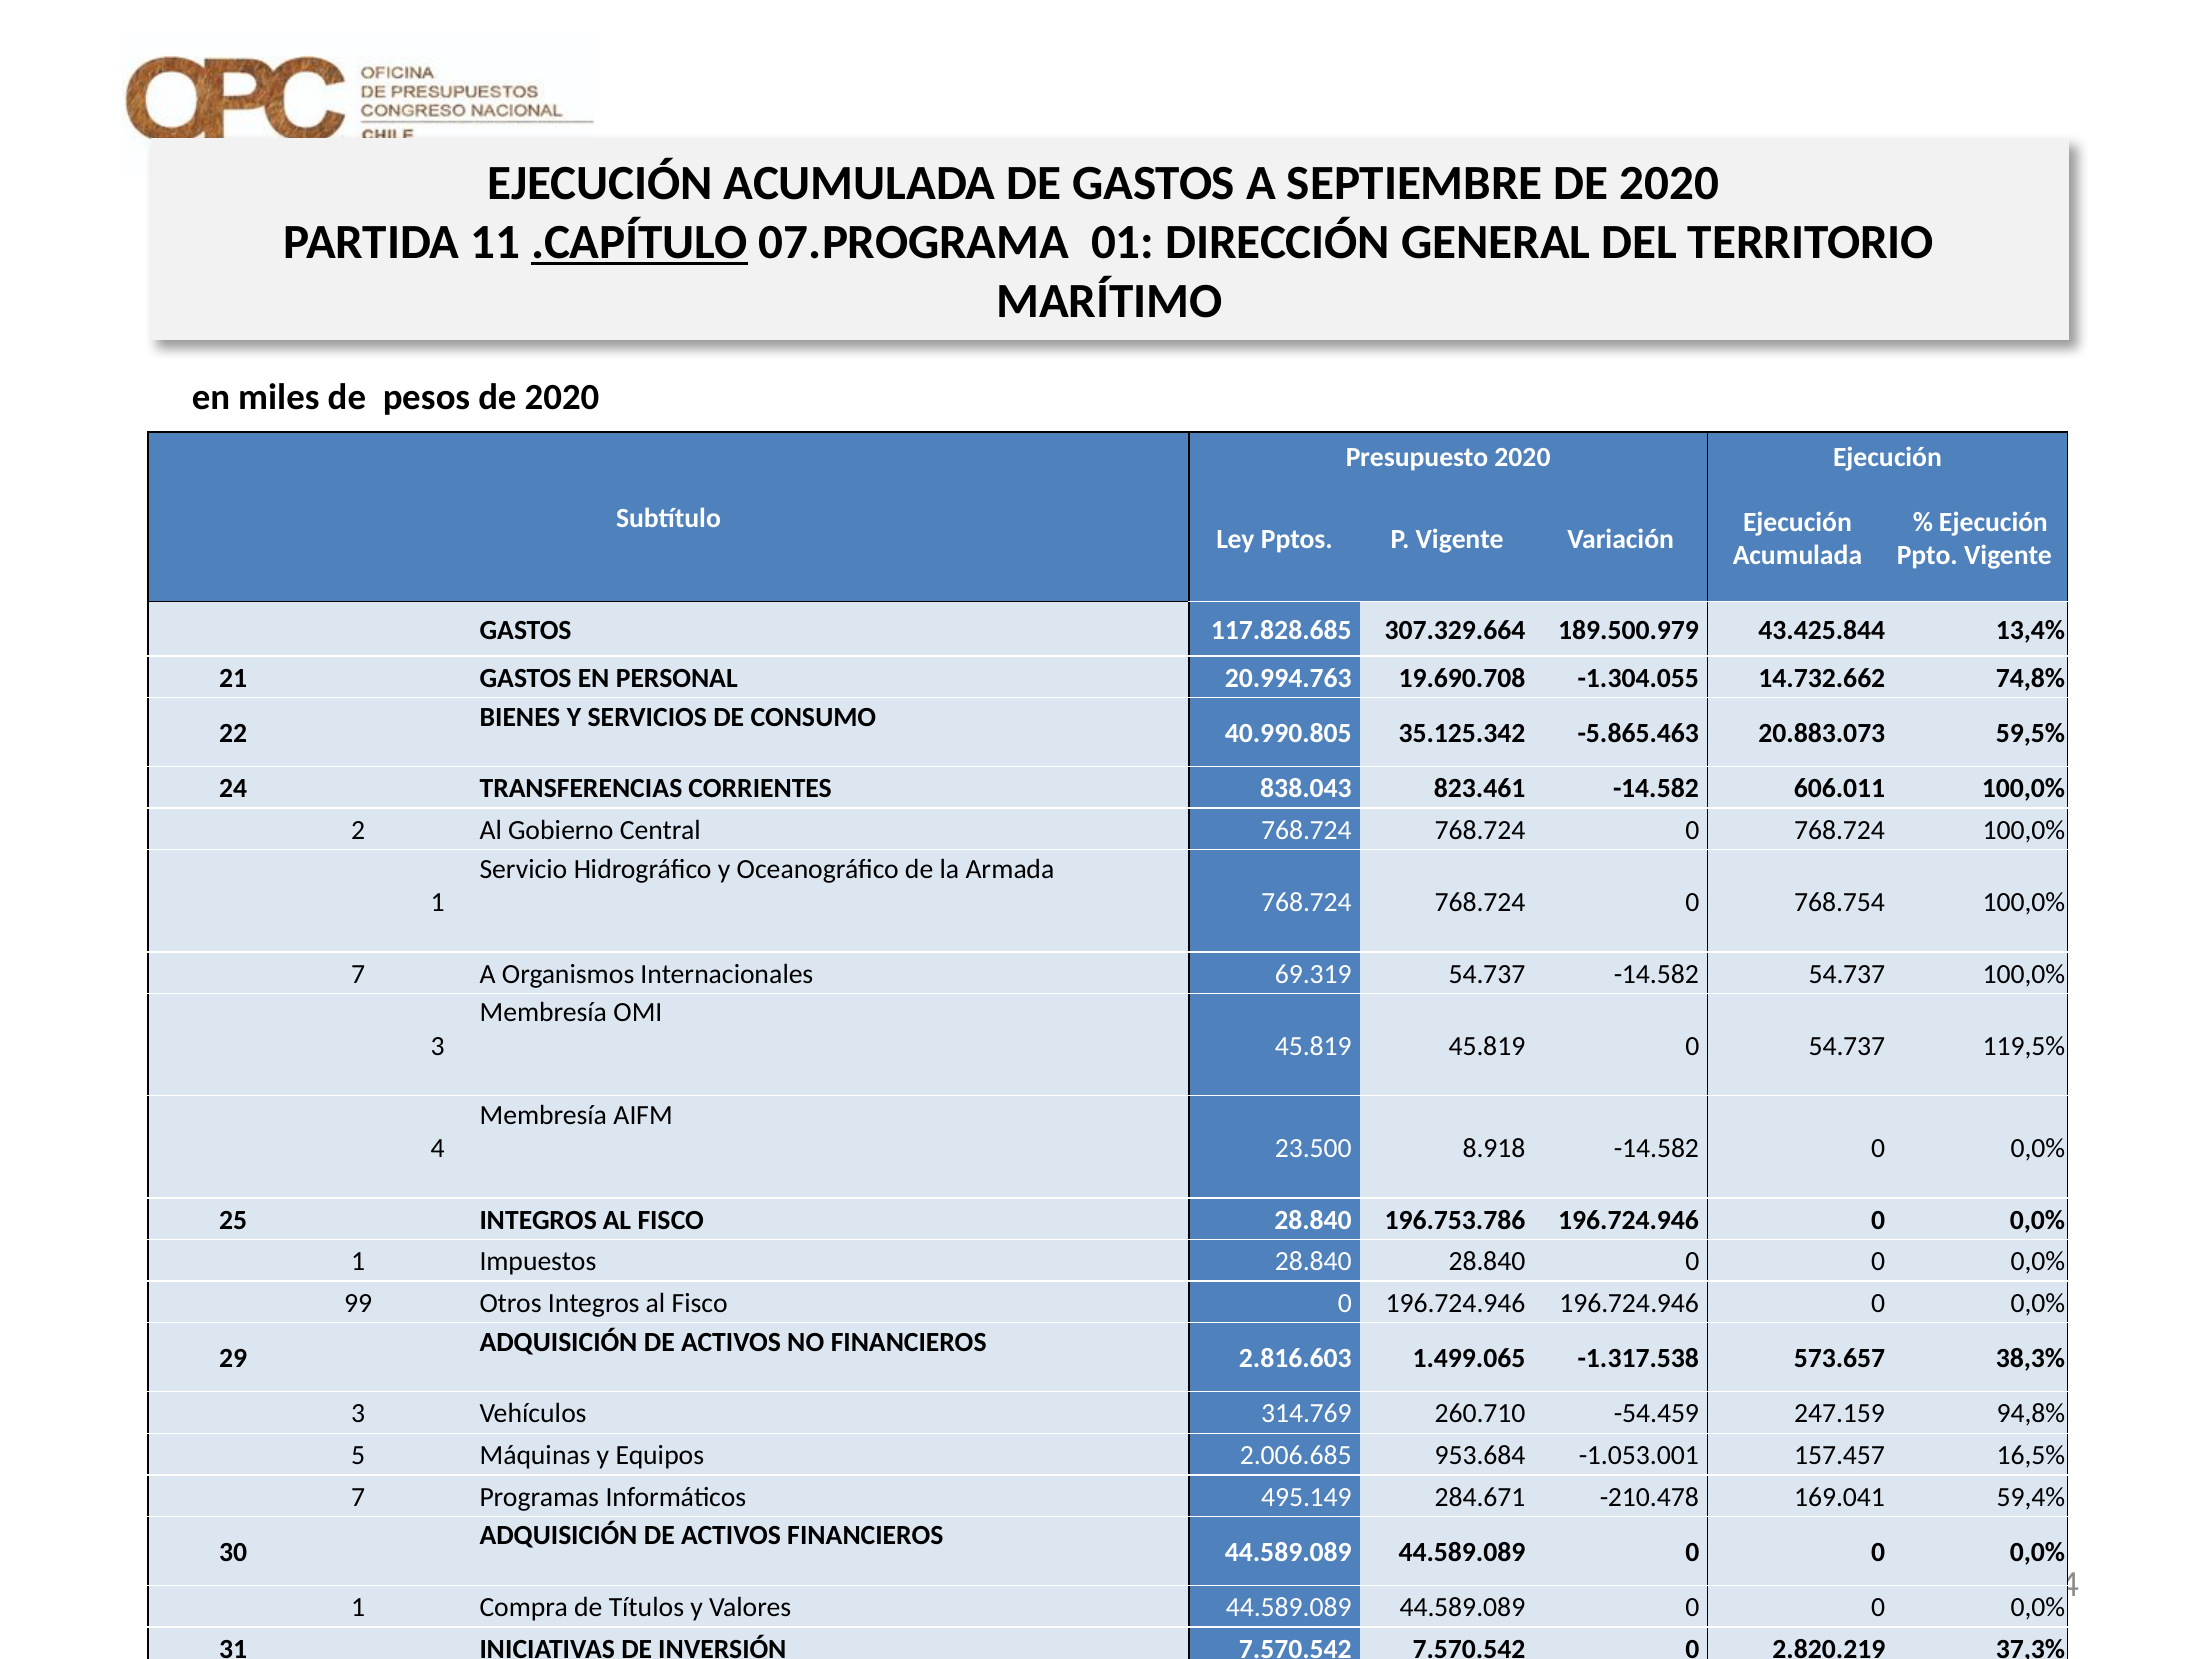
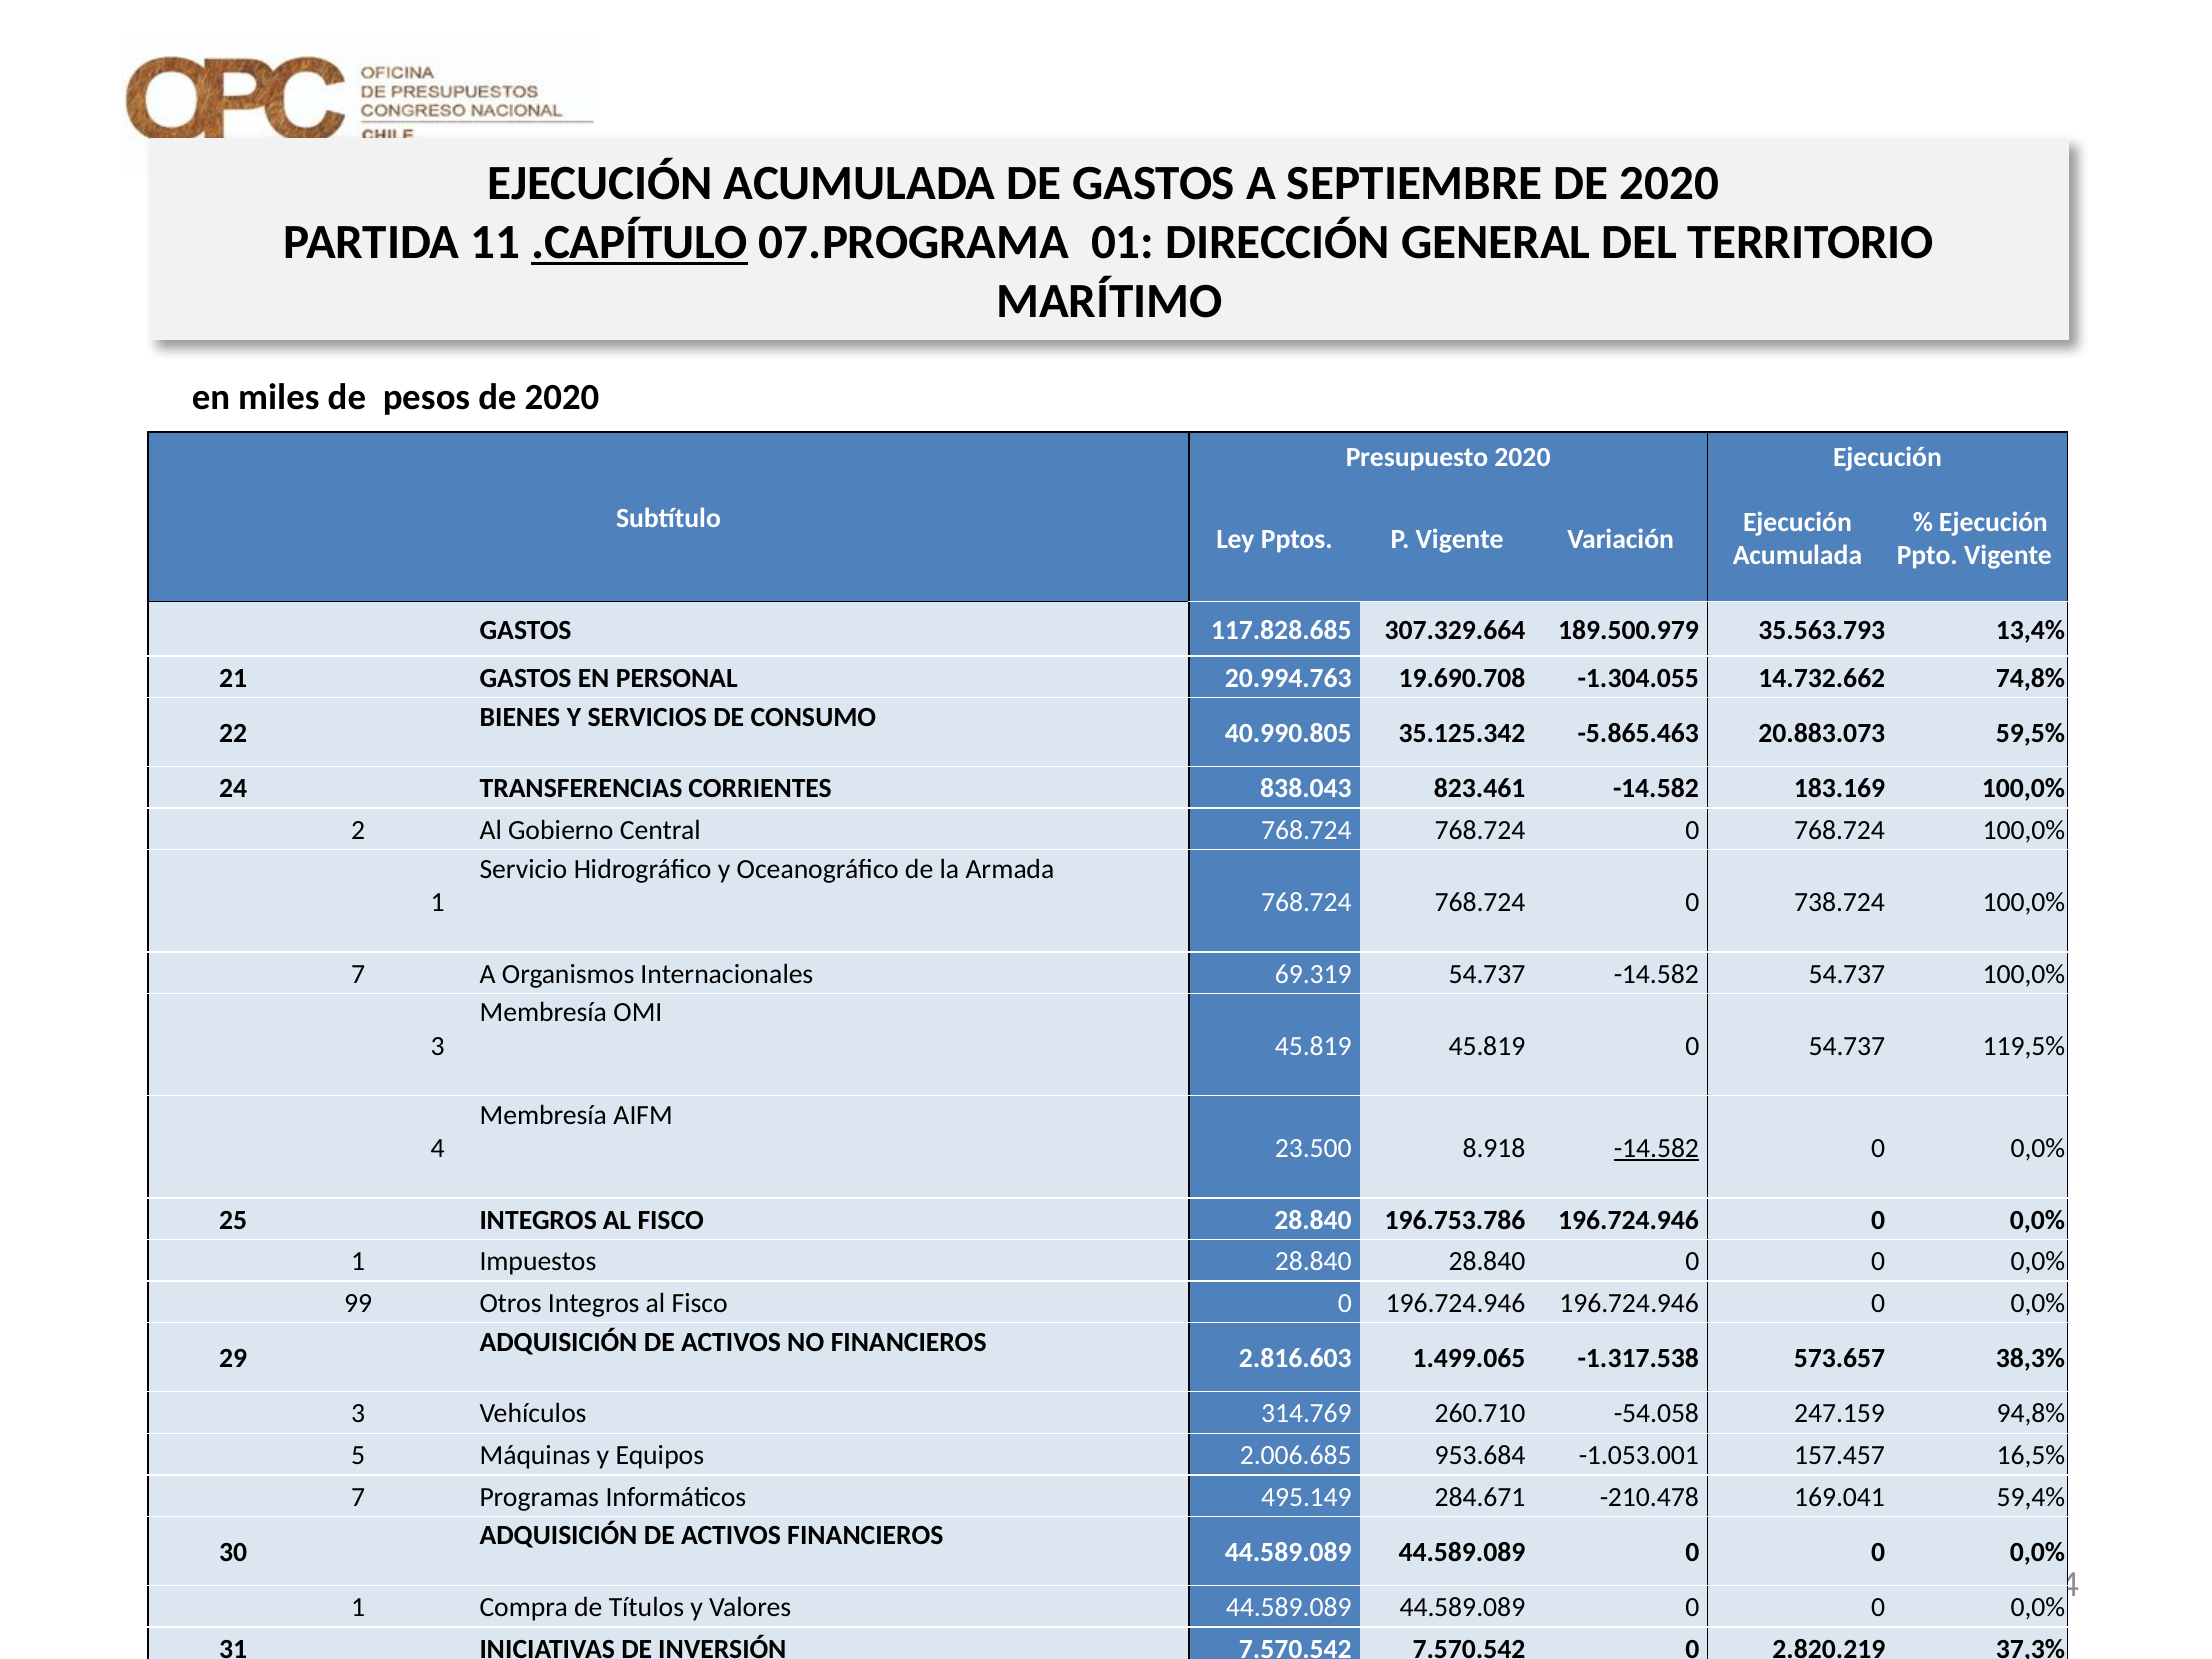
43.425.844: 43.425.844 -> 35.563.793
606.011: 606.011 -> 183.169
768.754: 768.754 -> 738.724
-14.582 at (1656, 1148) underline: none -> present
-54.459: -54.459 -> -54.058
